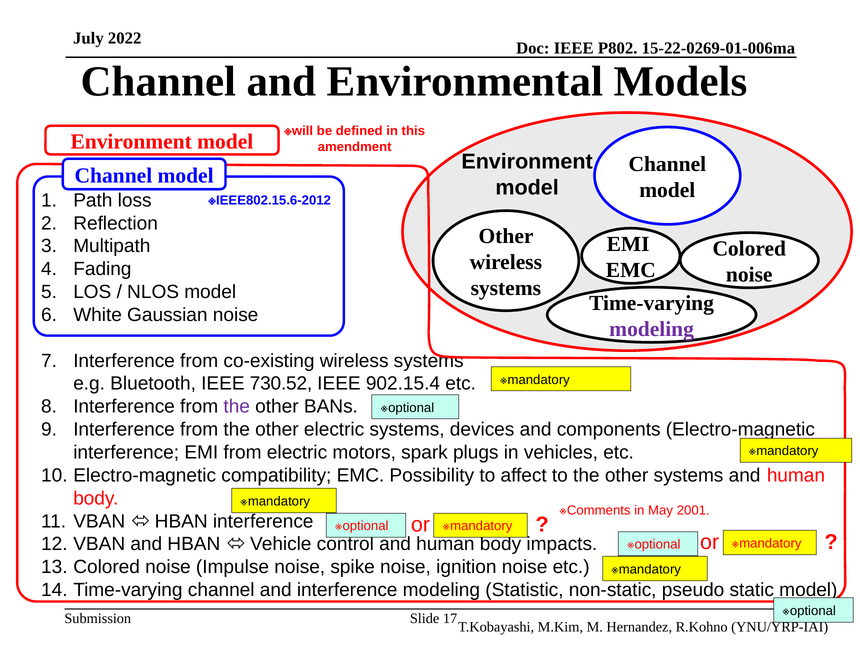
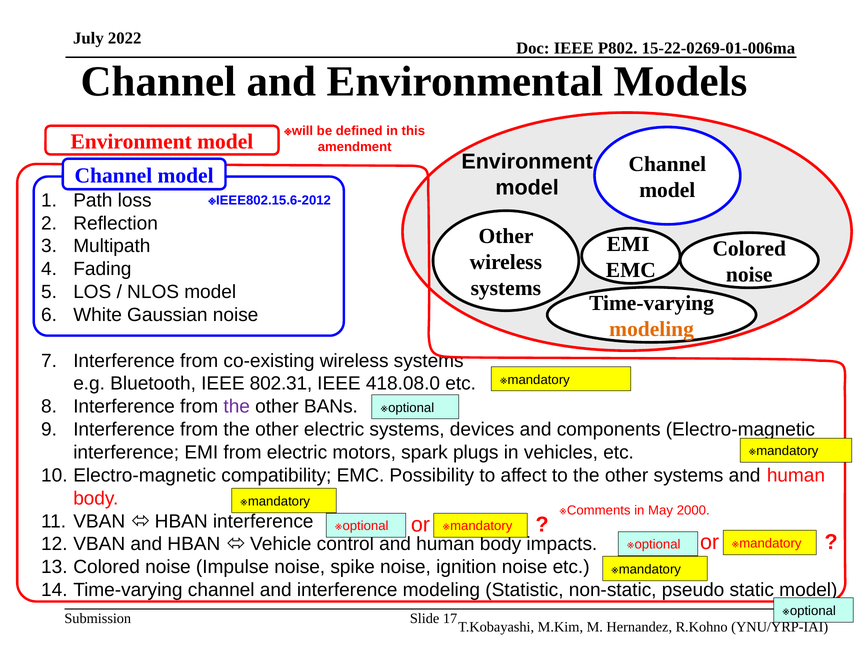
modeling at (652, 329) colour: purple -> orange
730.52: 730.52 -> 802.31
902.15.4: 902.15.4 -> 418.08.0
2001: 2001 -> 2000
